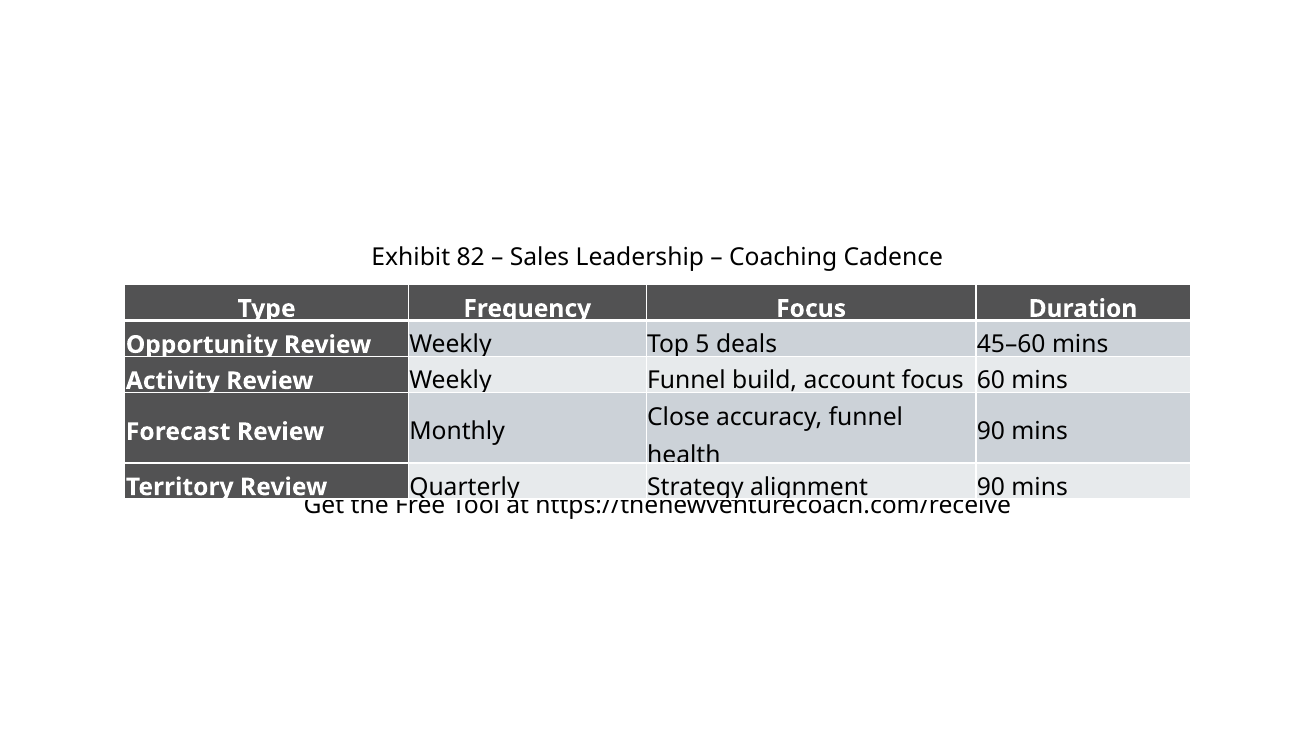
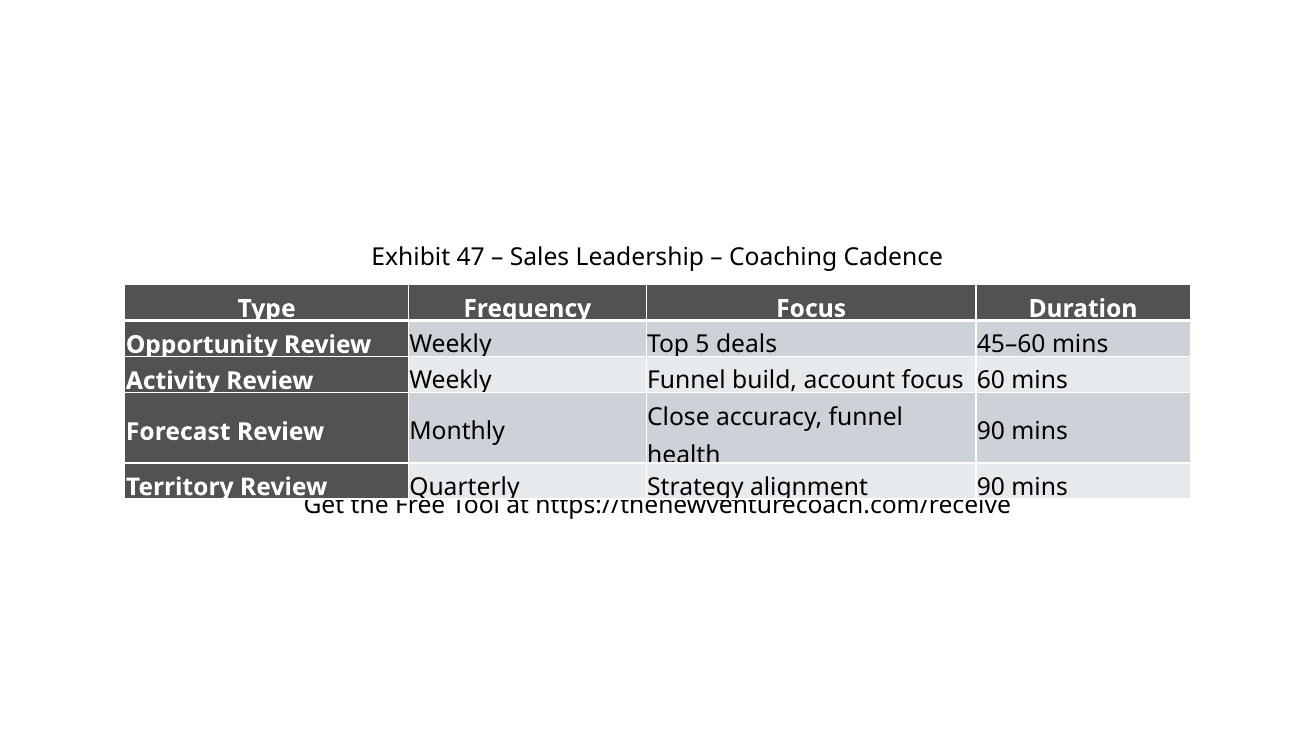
82: 82 -> 47
